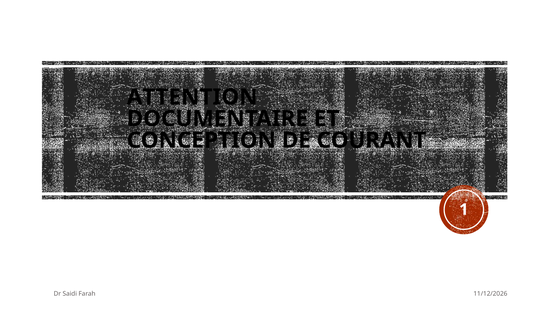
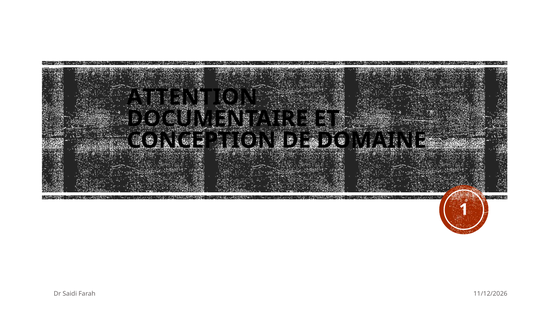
COURANT: COURANT -> DOMAINE
